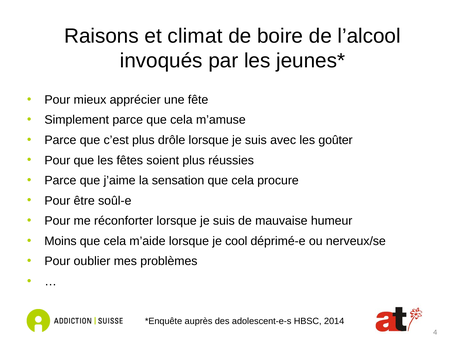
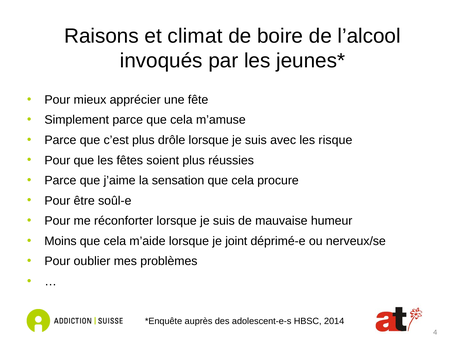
goûter: goûter -> risque
cool: cool -> joint
